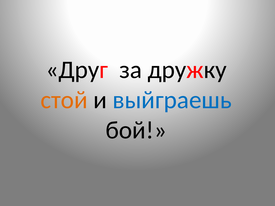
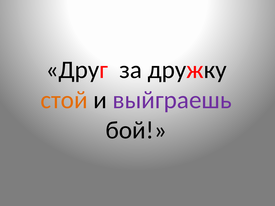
выйграешь colour: blue -> purple
